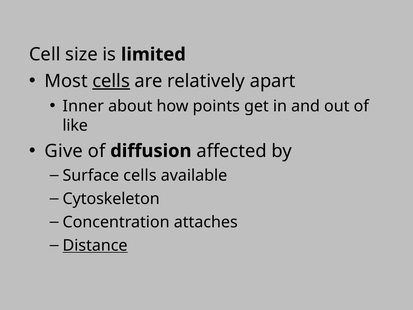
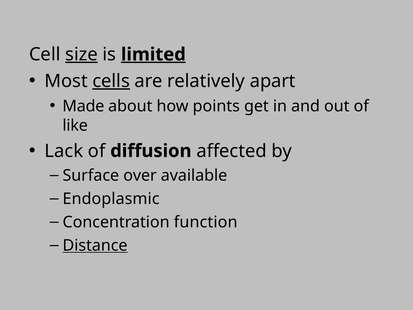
size underline: none -> present
limited underline: none -> present
Inner: Inner -> Made
Give: Give -> Lack
Surface cells: cells -> over
Cytoskeleton: Cytoskeleton -> Endoplasmic
attaches: attaches -> function
